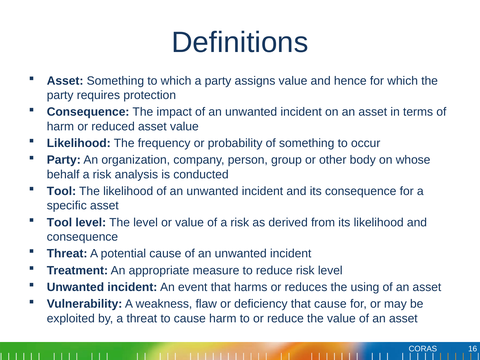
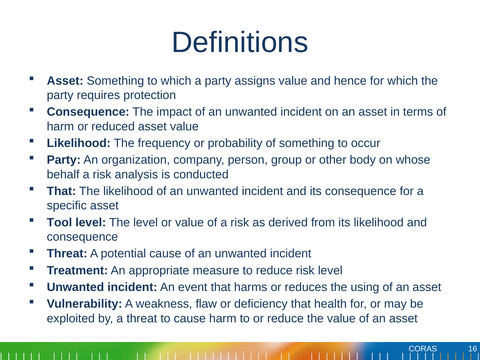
Tool at (61, 191): Tool -> That
that cause: cause -> health
